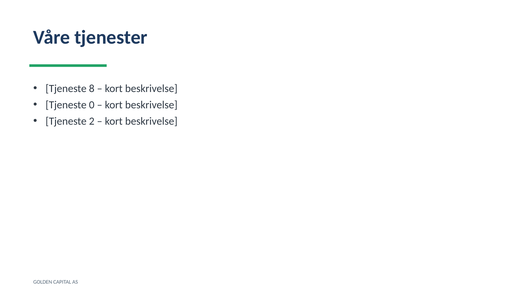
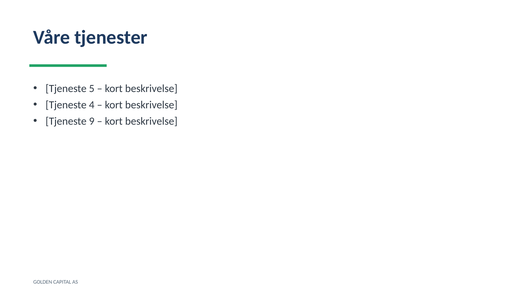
8: 8 -> 5
0: 0 -> 4
2: 2 -> 9
